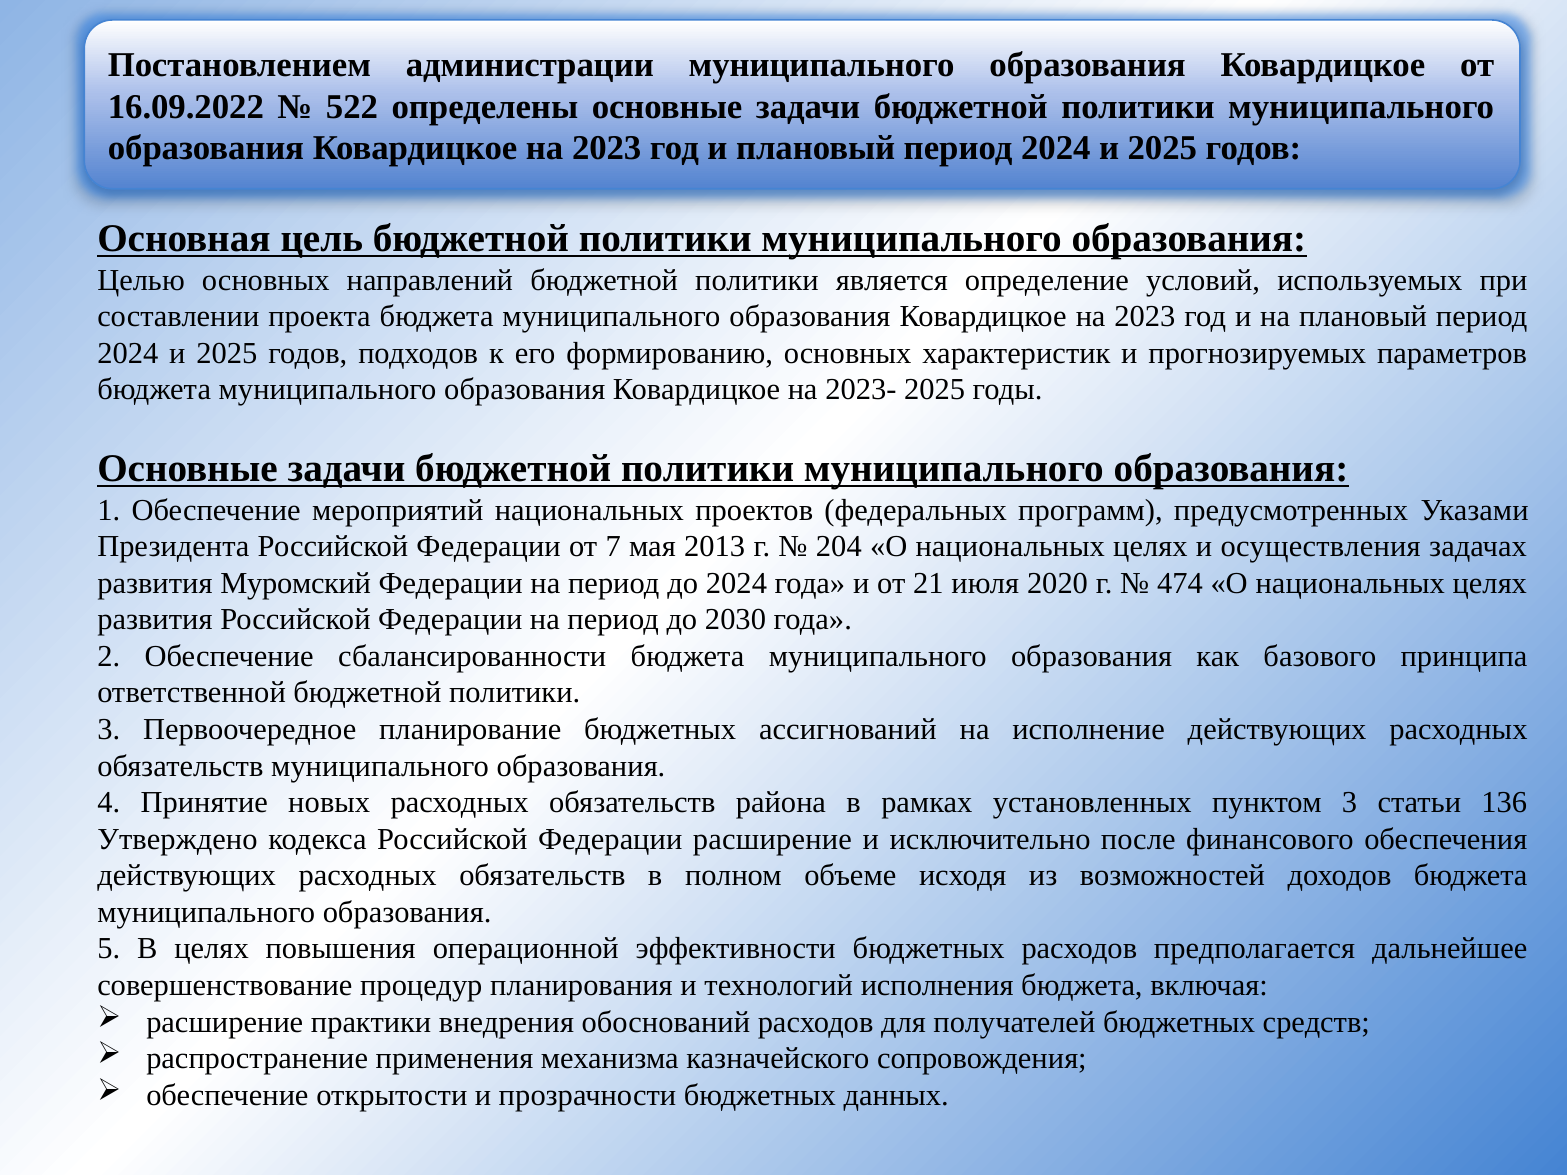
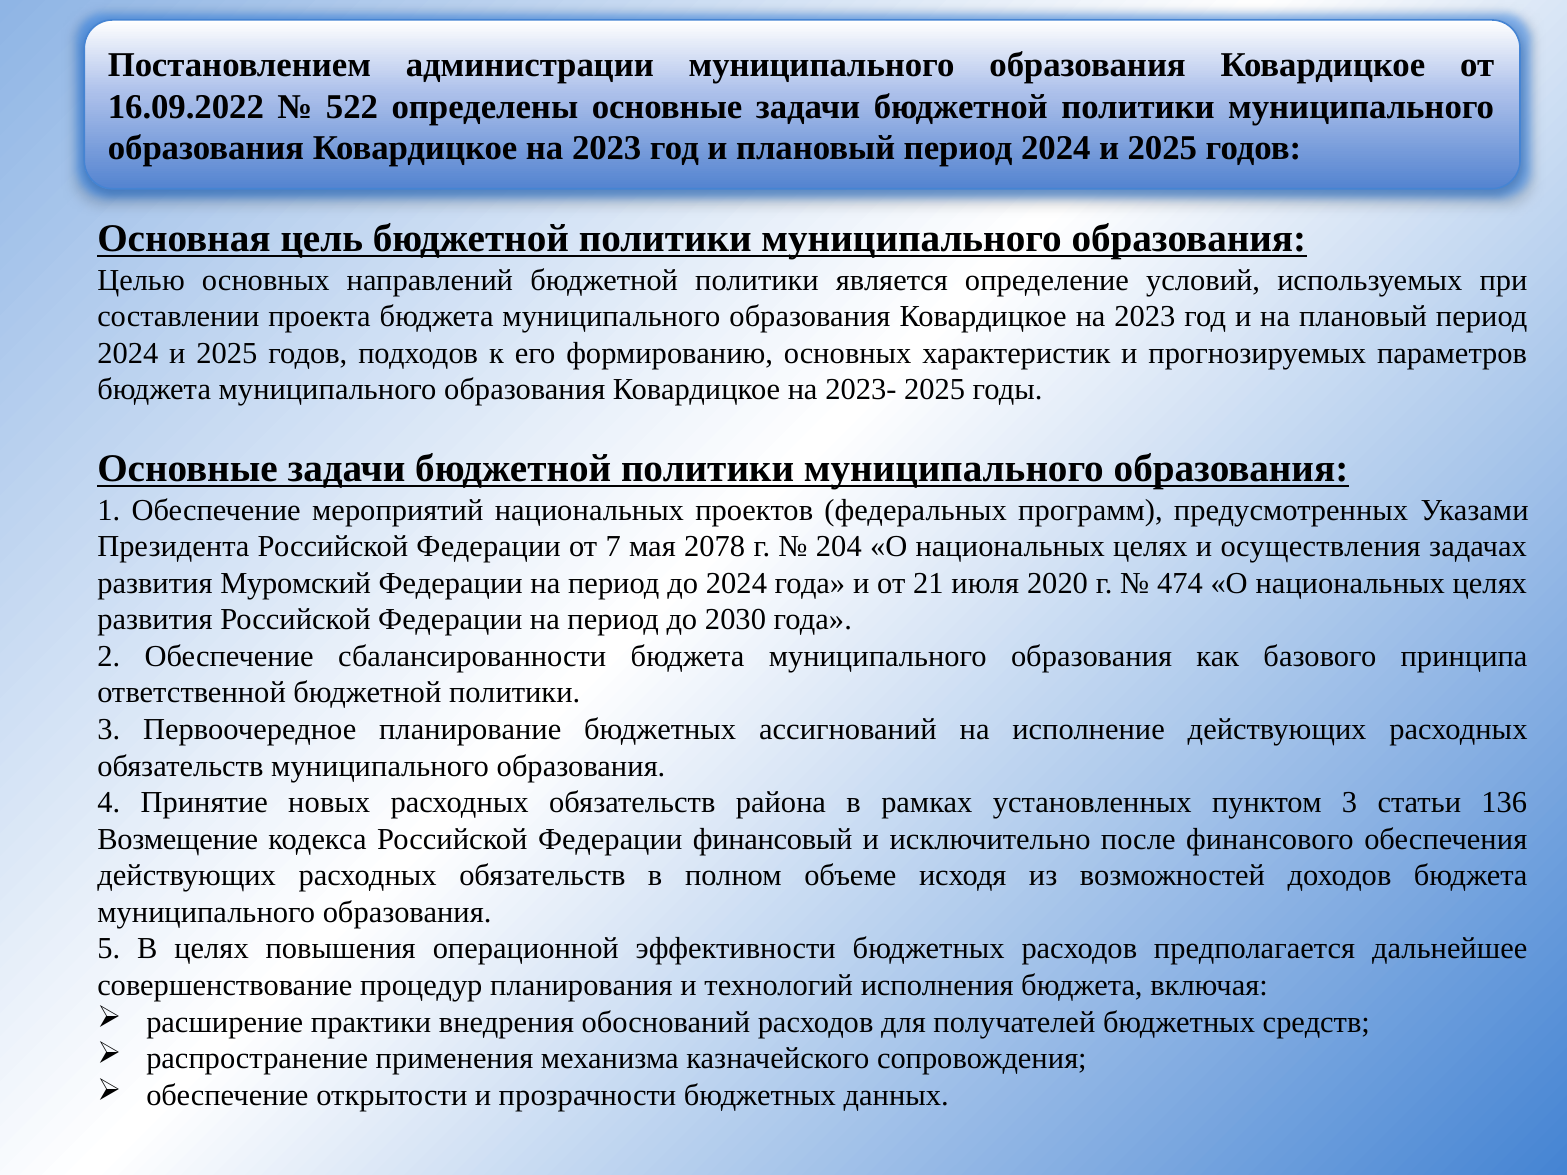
2013: 2013 -> 2078
Утверждено: Утверждено -> Возмещение
Федерации расширение: расширение -> финансовый
